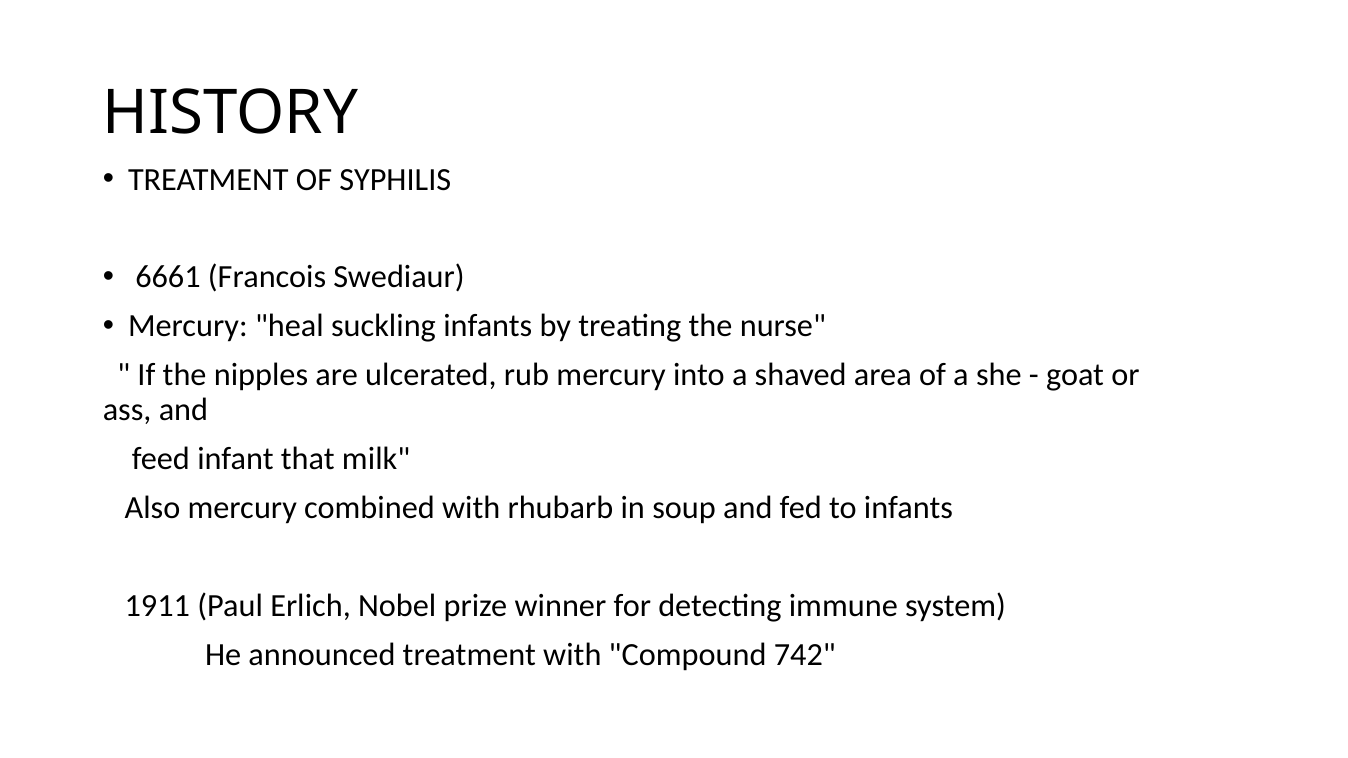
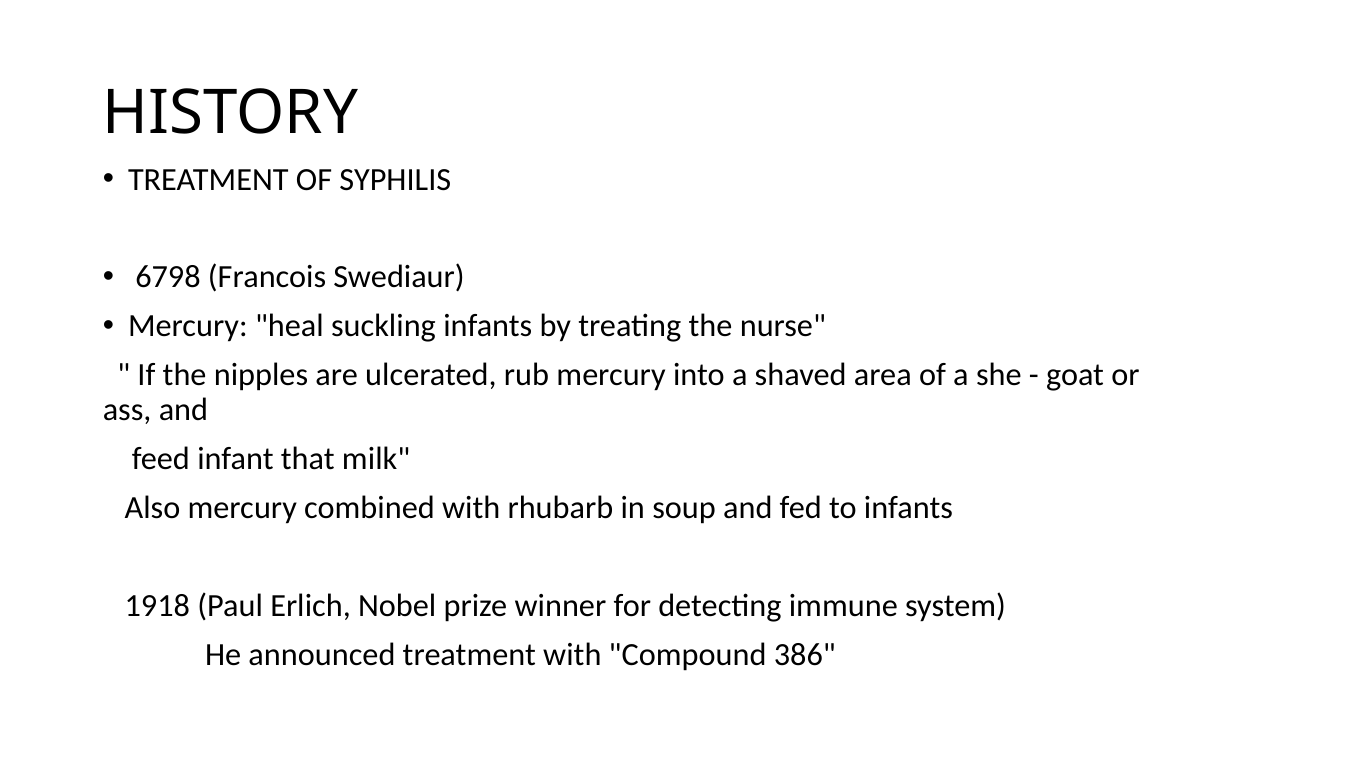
6661: 6661 -> 6798
1911: 1911 -> 1918
742: 742 -> 386
